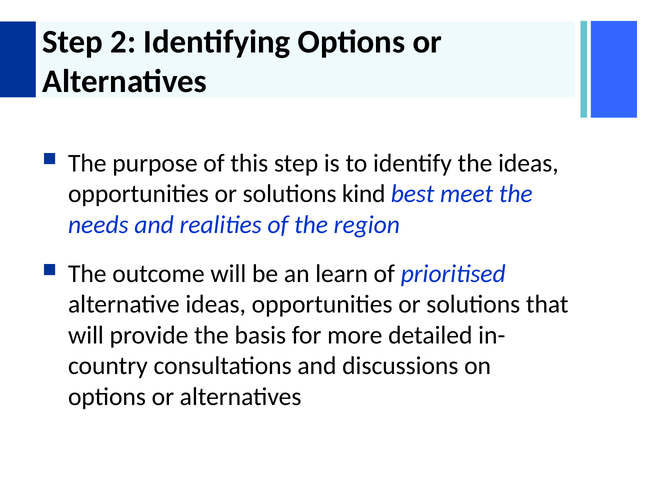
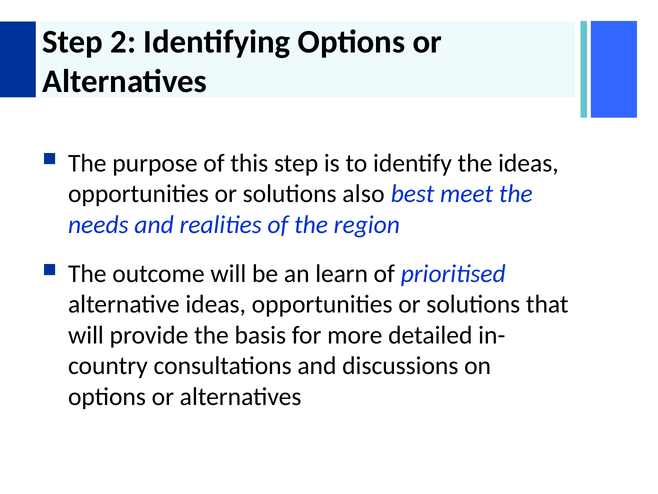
kind: kind -> also
